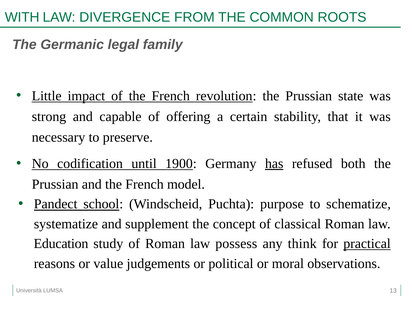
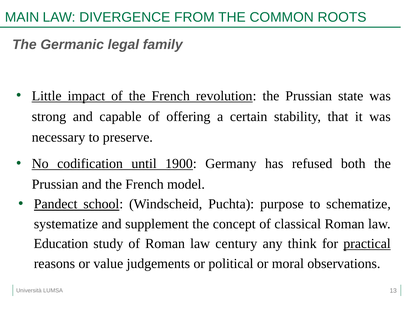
WITH: WITH -> MAIN
has underline: present -> none
possess: possess -> century
